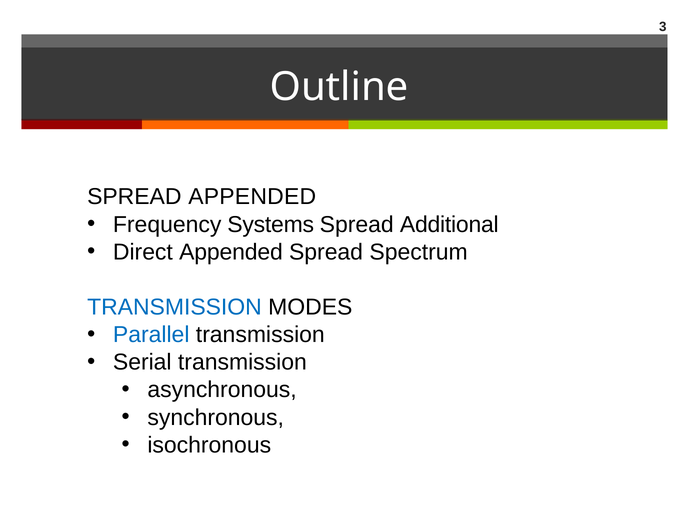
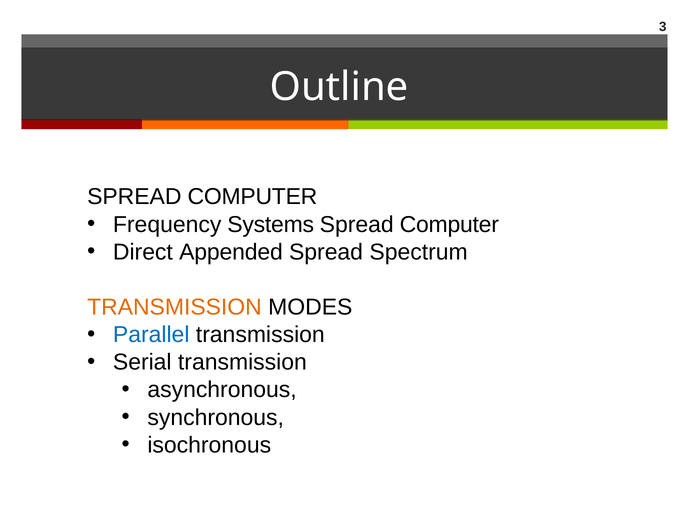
APPENDED at (252, 197): APPENDED -> COMPUTER
Additional at (449, 224): Additional -> Computer
TRANSMISSION at (174, 307) colour: blue -> orange
